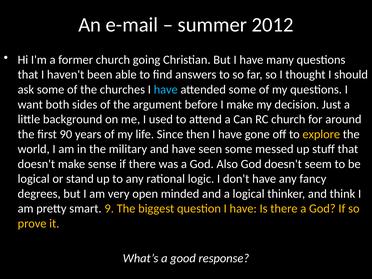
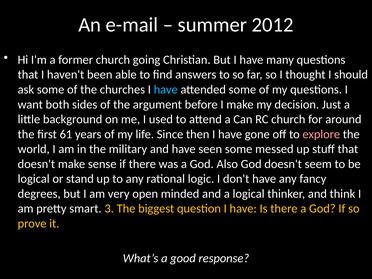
90: 90 -> 61
explore colour: yellow -> pink
9: 9 -> 3
